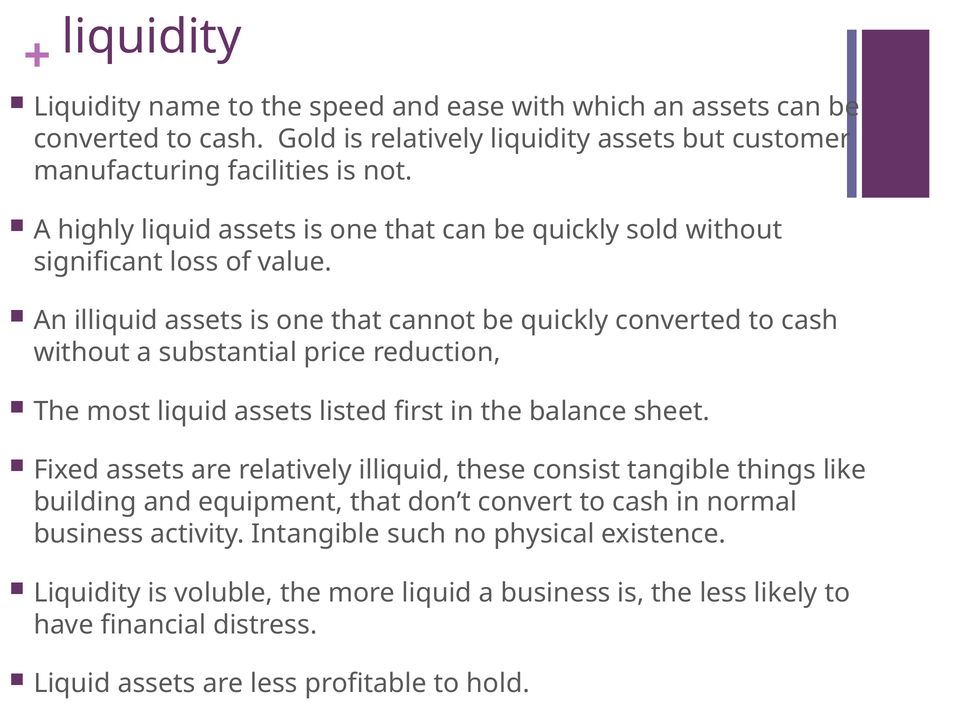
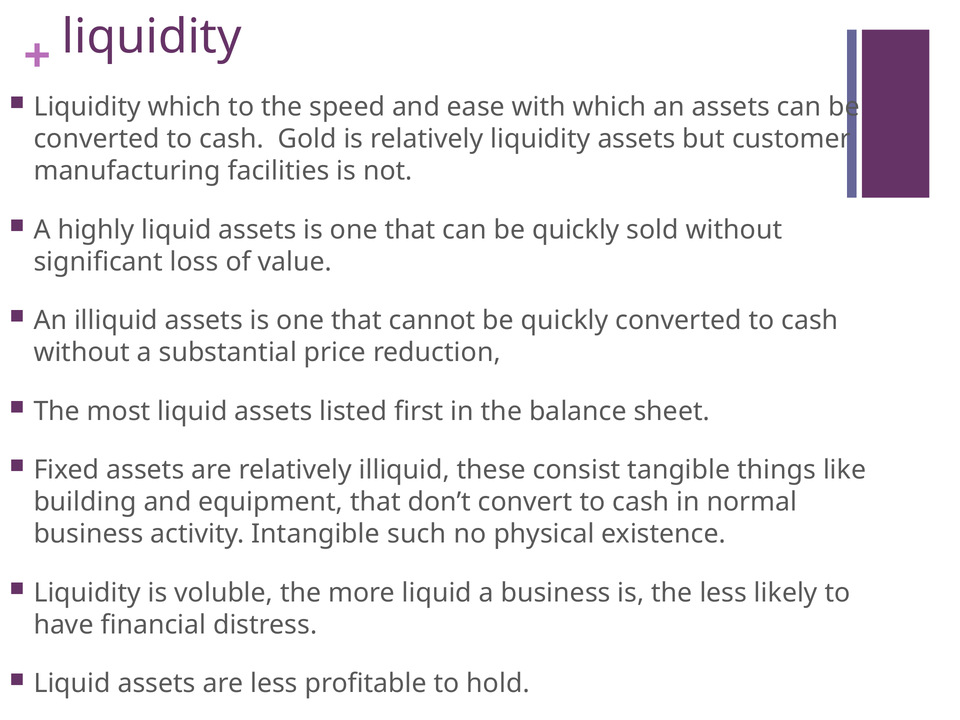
Liquidity name: name -> which
